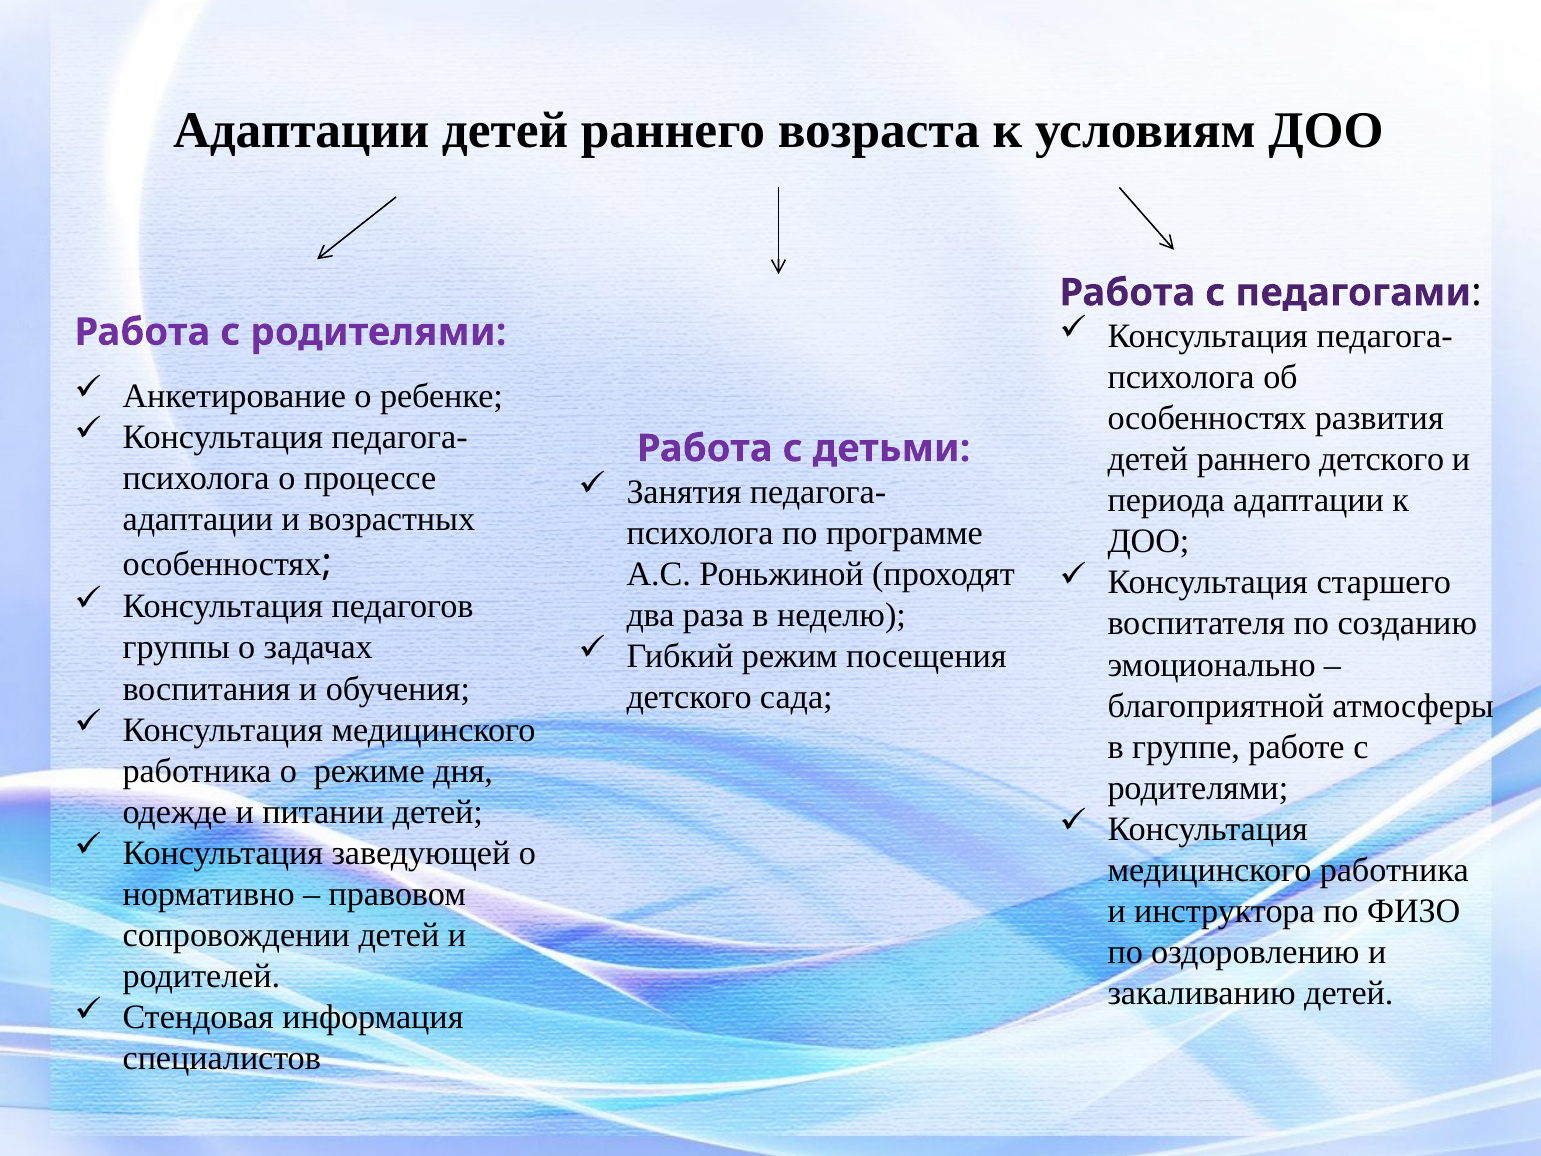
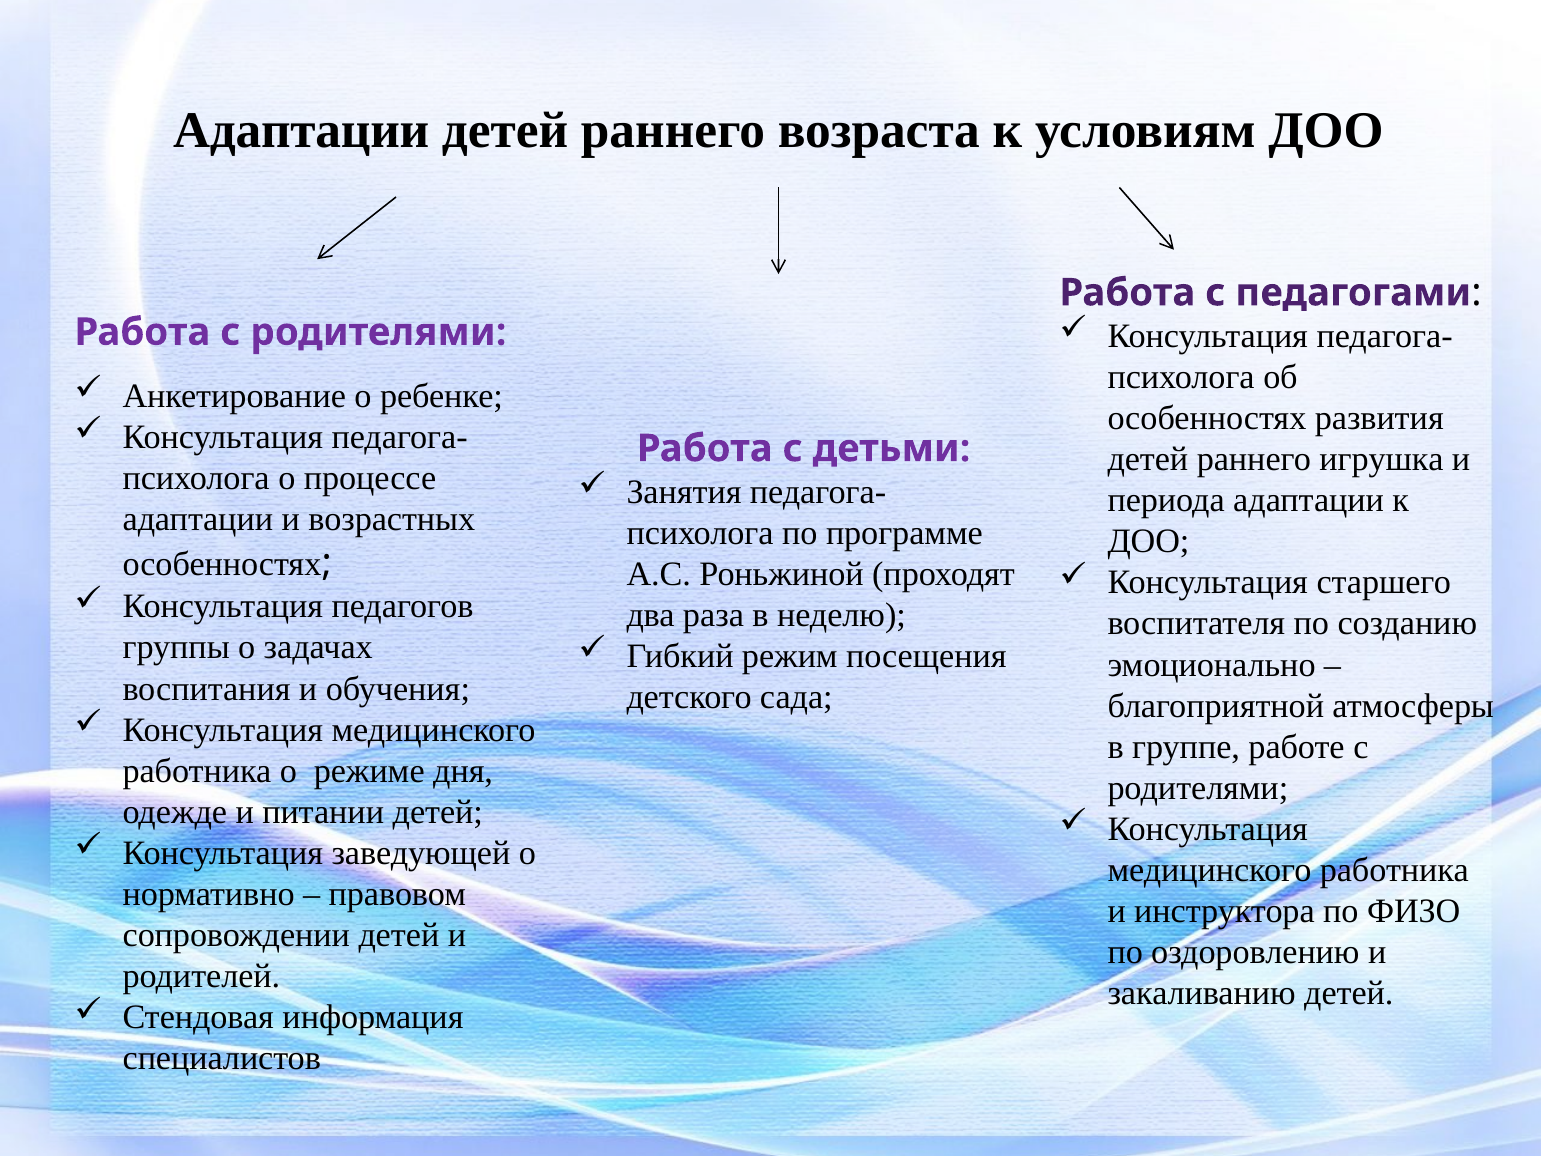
раннего детского: детского -> игрушка
